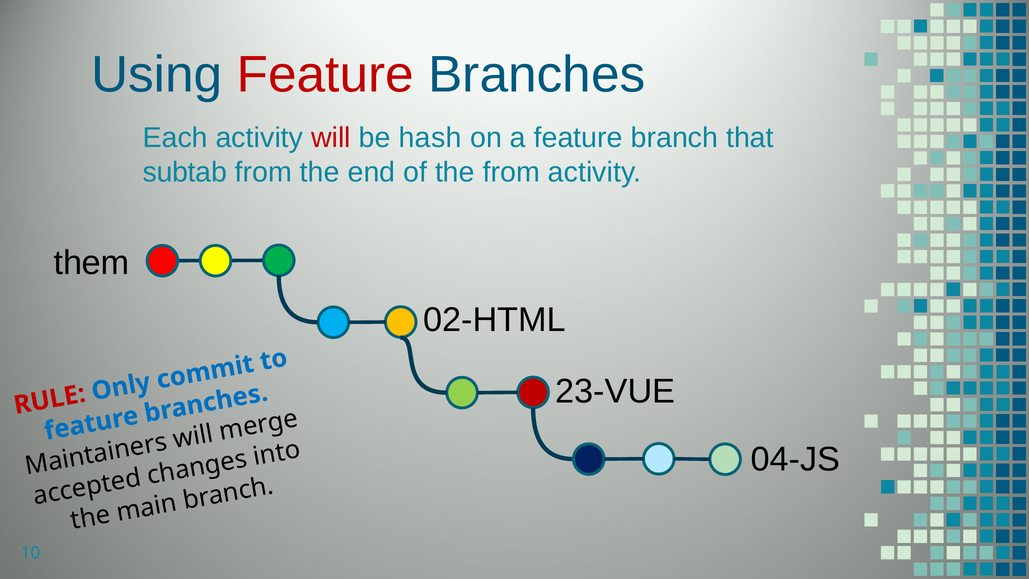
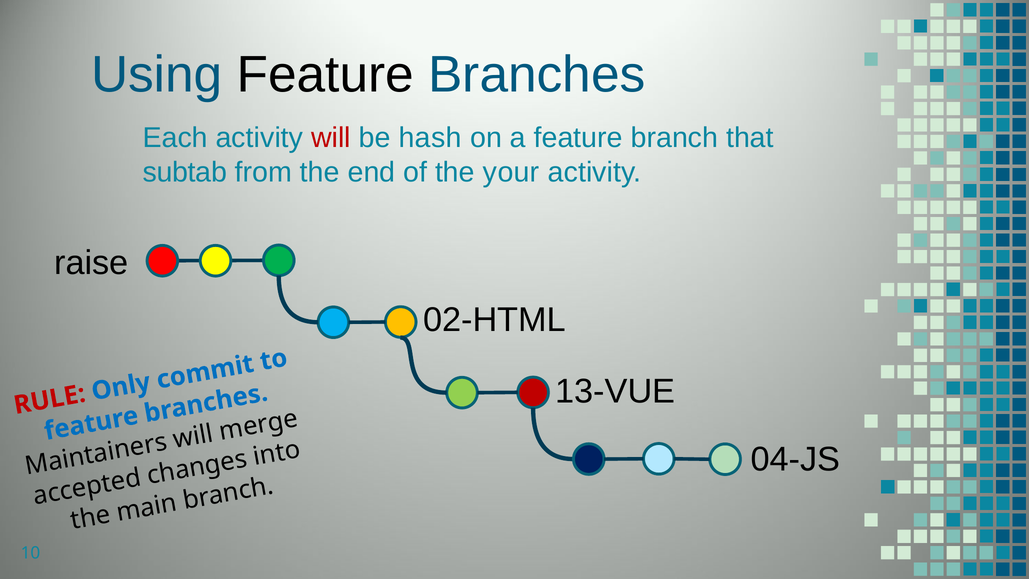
Feature at (325, 75) colour: red -> black
the from: from -> your
them: them -> raise
23-VUE: 23-VUE -> 13-VUE
